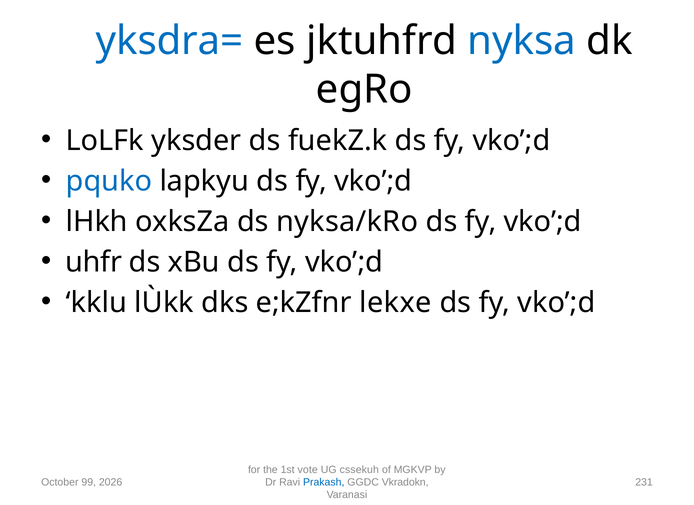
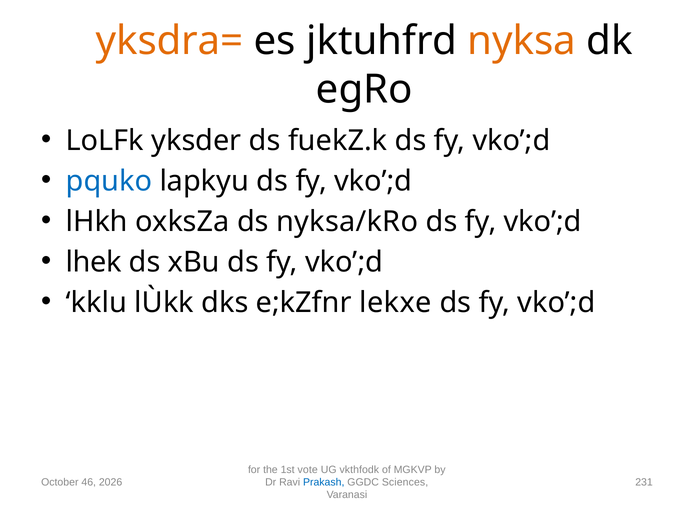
yksdra= colour: blue -> orange
nyksa colour: blue -> orange
uhfr: uhfr -> lhek
cssekuh: cssekuh -> vkthfodk
99: 99 -> 46
Vkradokn: Vkradokn -> Sciences
